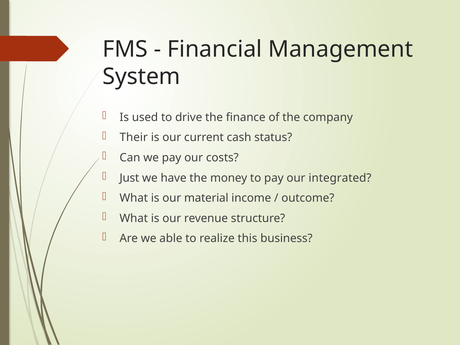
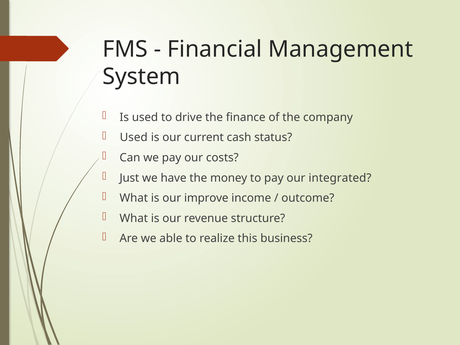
Their at (134, 138): Their -> Used
material: material -> improve
